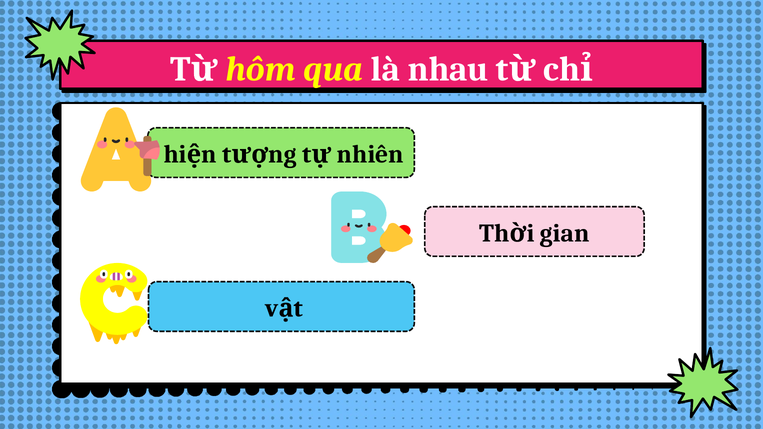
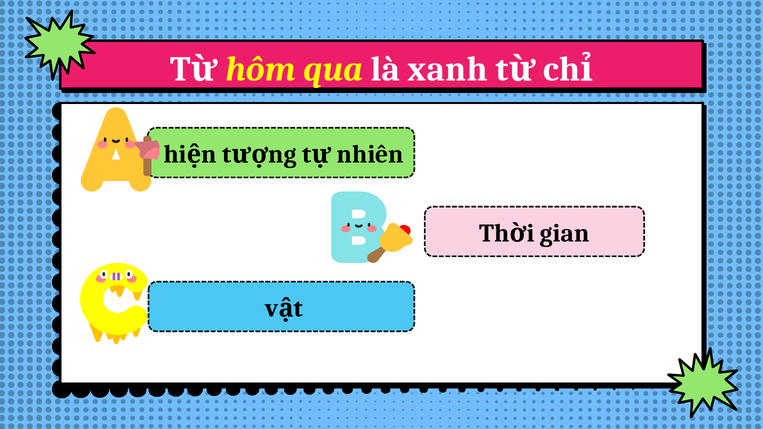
nhau: nhau -> xanh
